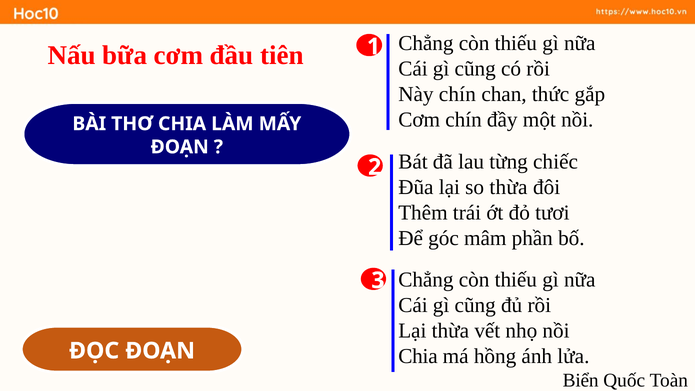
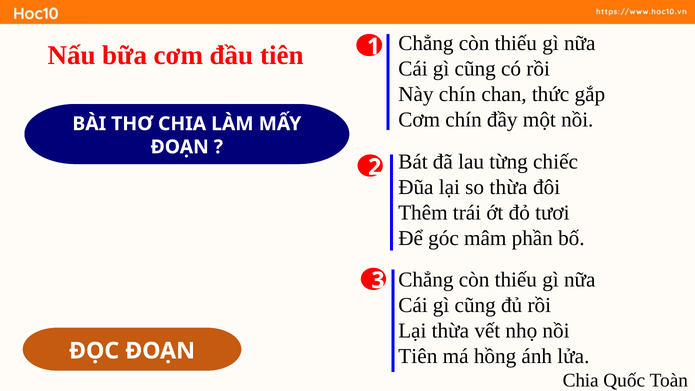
Chia at (418, 356): Chia -> Tiên
Biển at (581, 380): Biển -> Chia
